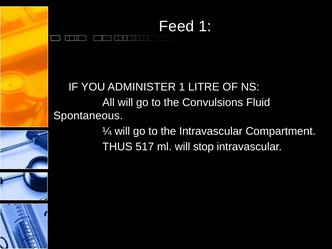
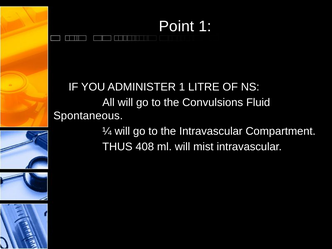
Feed: Feed -> Point
517: 517 -> 408
stop: stop -> mist
